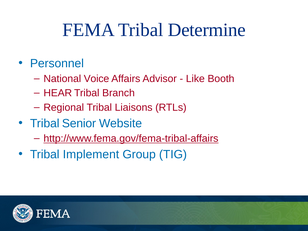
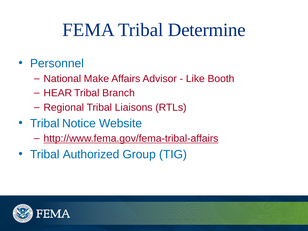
Voice: Voice -> Make
Senior: Senior -> Notice
Implement: Implement -> Authorized
